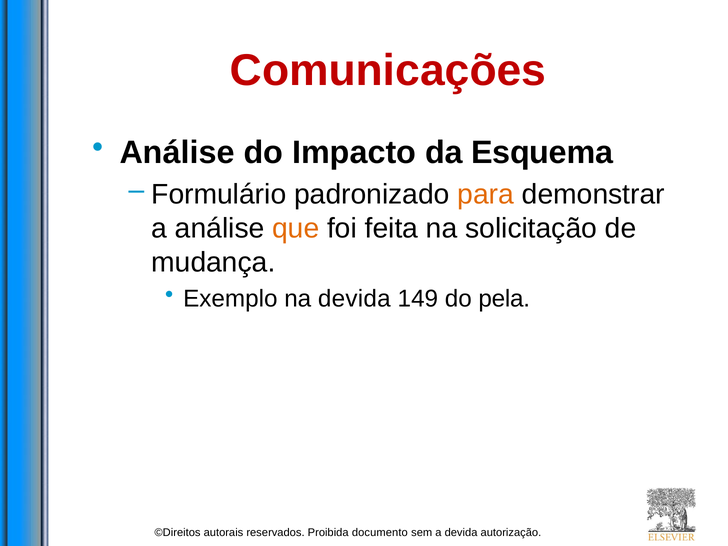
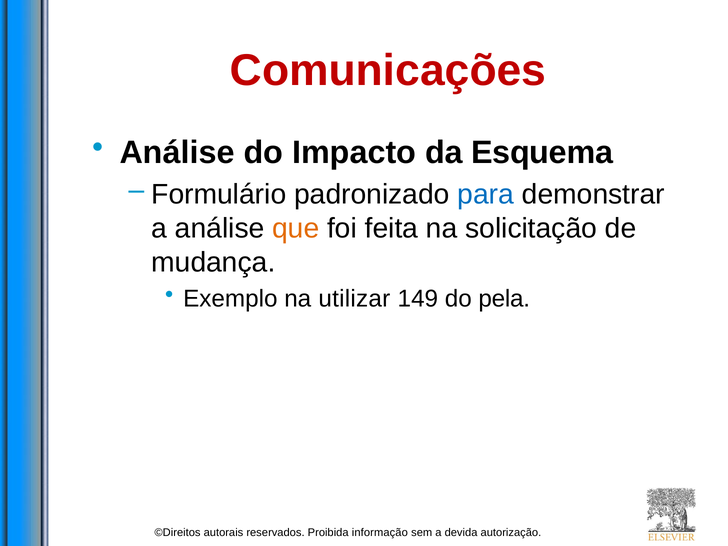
para colour: orange -> blue
na devida: devida -> utilizar
documento: documento -> informação
